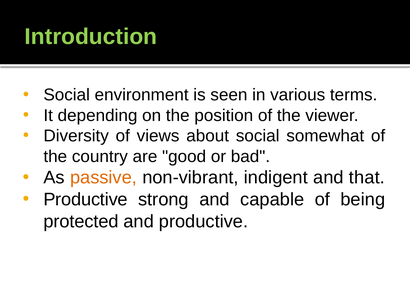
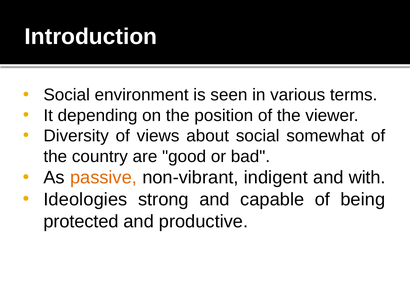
Introduction colour: light green -> white
that: that -> with
Productive at (86, 200): Productive -> Ideologies
